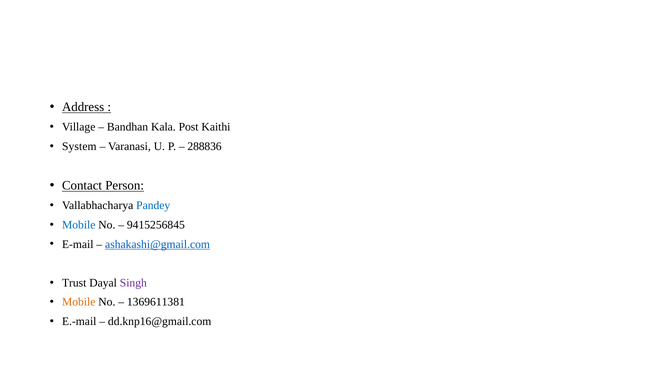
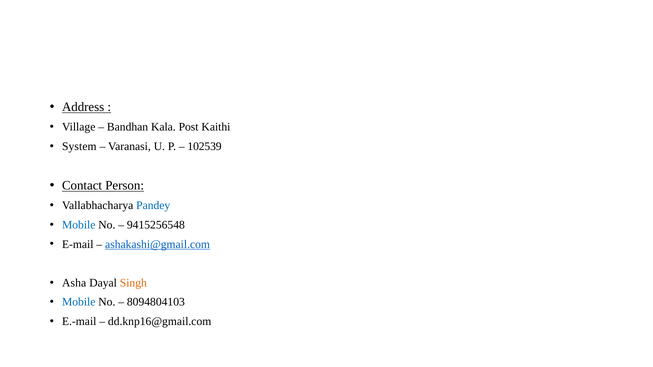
288836: 288836 -> 102539
9415256845: 9415256845 -> 9415256548
Trust: Trust -> Asha
Singh colour: purple -> orange
Mobile at (79, 302) colour: orange -> blue
1369611381: 1369611381 -> 8094804103
